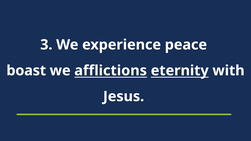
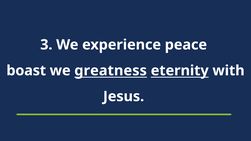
afflictions: afflictions -> greatness
